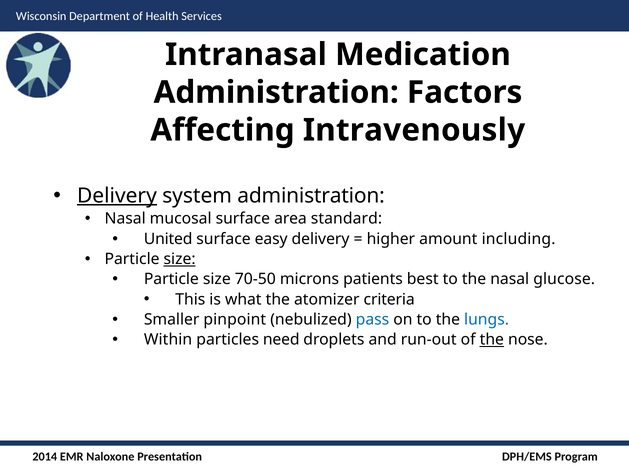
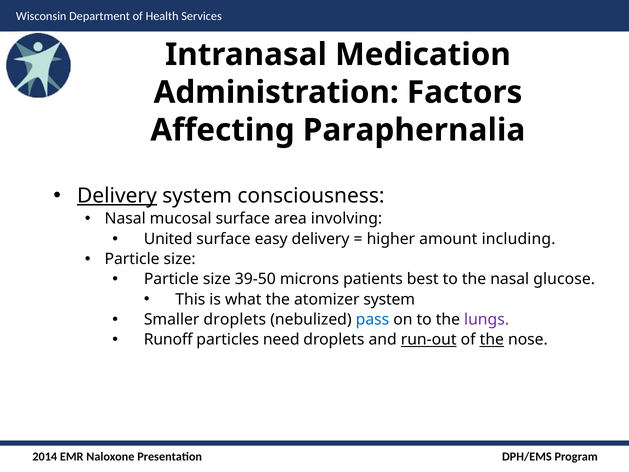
Intravenously: Intravenously -> Paraphernalia
system administration: administration -> consciousness
standard: standard -> involving
size at (180, 259) underline: present -> none
70-50: 70-50 -> 39-50
atomizer criteria: criteria -> system
Smaller pinpoint: pinpoint -> droplets
lungs colour: blue -> purple
Within: Within -> Runoff
run-out underline: none -> present
